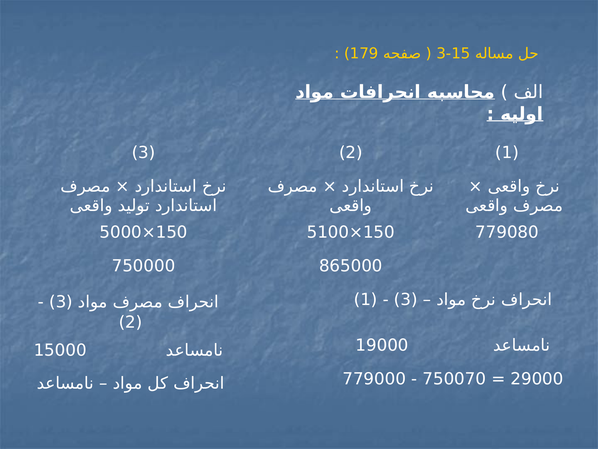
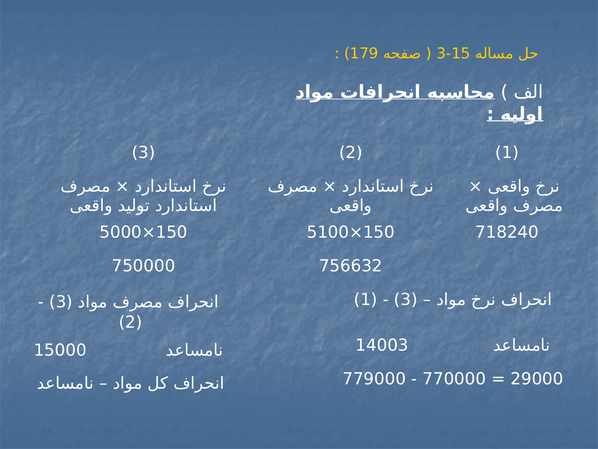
779080: 779080 -> 718240
865000: 865000 -> 756632
19000: 19000 -> 14003
750070: 750070 -> 770000
